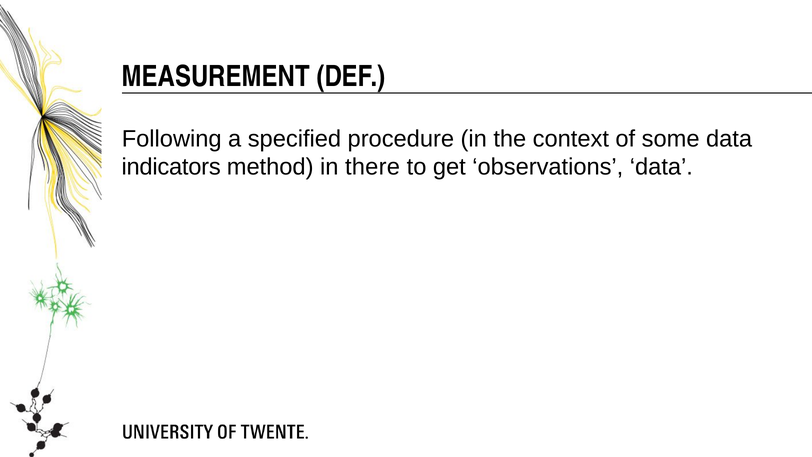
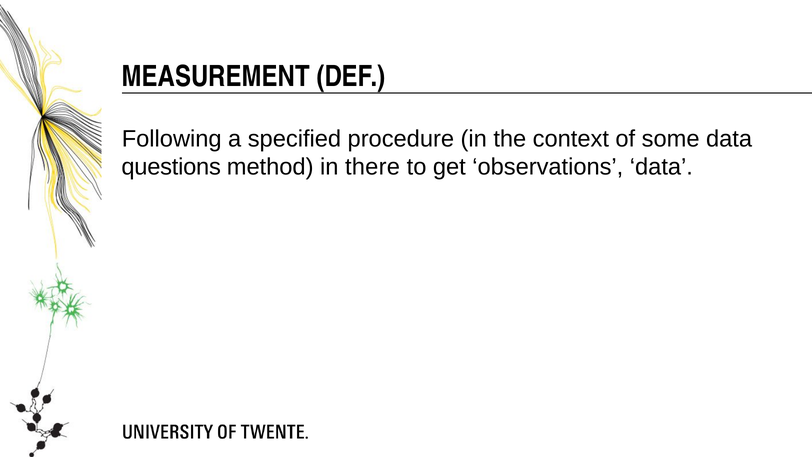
indicators: indicators -> questions
